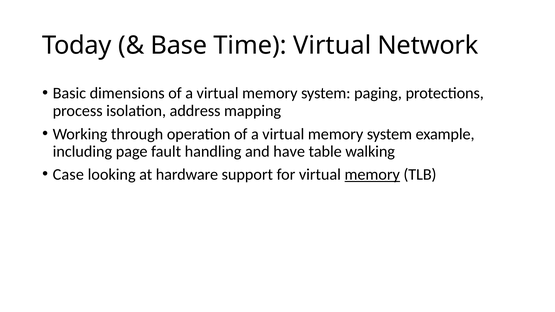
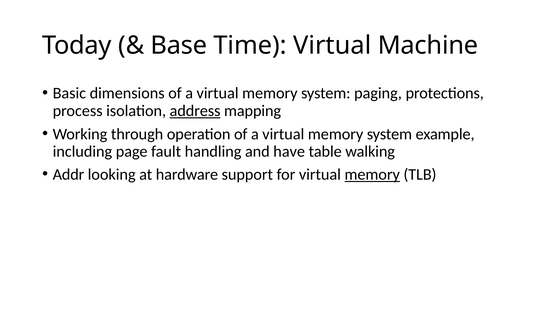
Network: Network -> Machine
address underline: none -> present
Case: Case -> Addr
